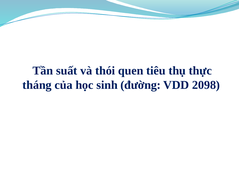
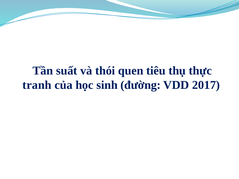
tháng: tháng -> tranh
2098: 2098 -> 2017
